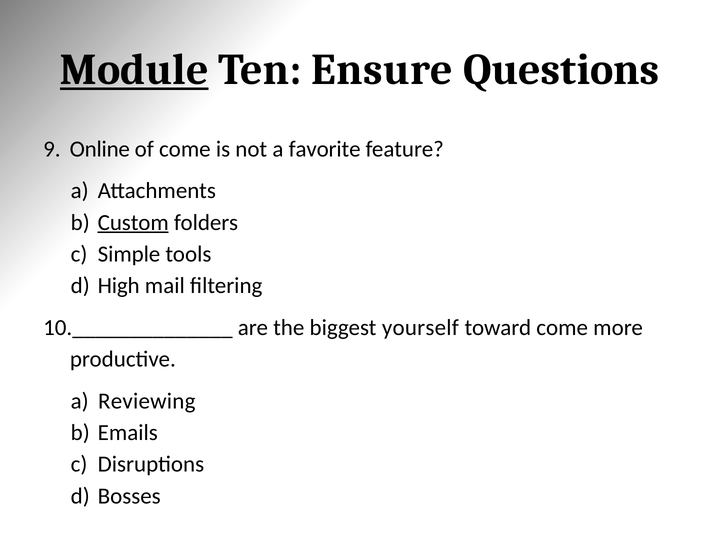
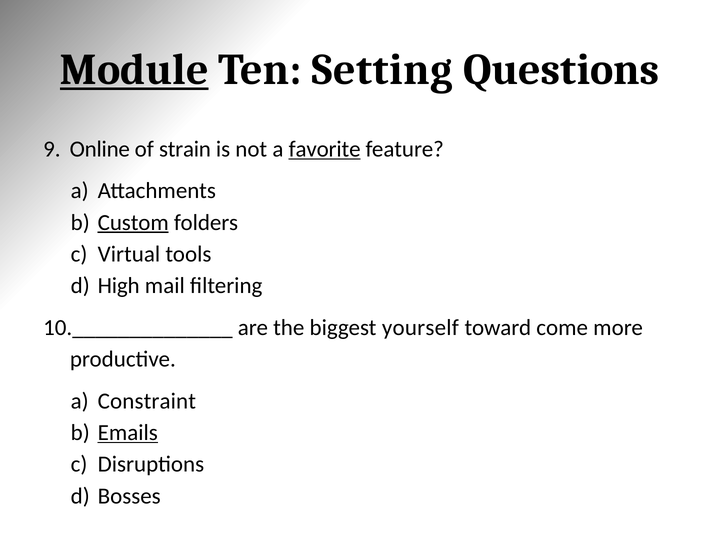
Ensure: Ensure -> Setting
of come: come -> strain
favorite underline: none -> present
Simple: Simple -> Virtual
Reviewing: Reviewing -> Constraint
Emails underline: none -> present
